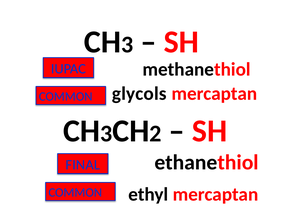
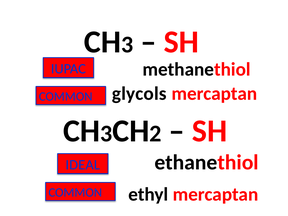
FINAL: FINAL -> IDEAL
